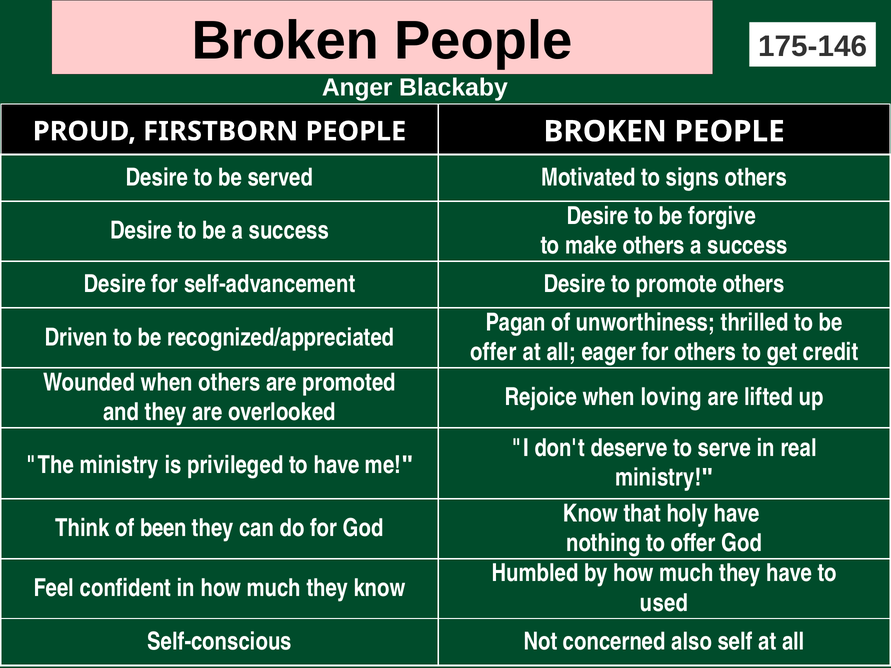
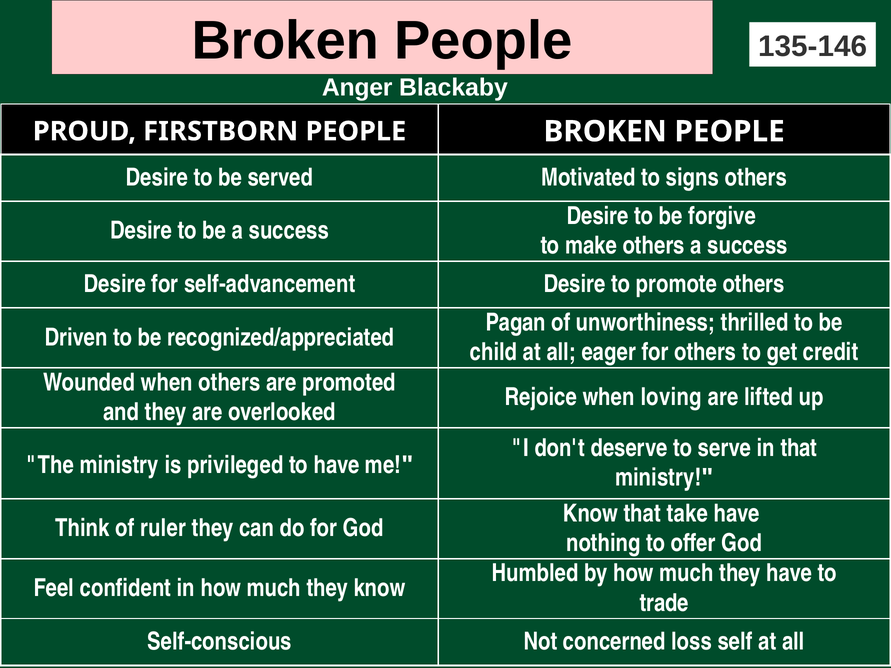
175-146: 175-146 -> 135-146
offer at (493, 352): offer -> child
in real: real -> that
holy: holy -> take
been: been -> ruler
used: used -> trade
also: also -> loss
